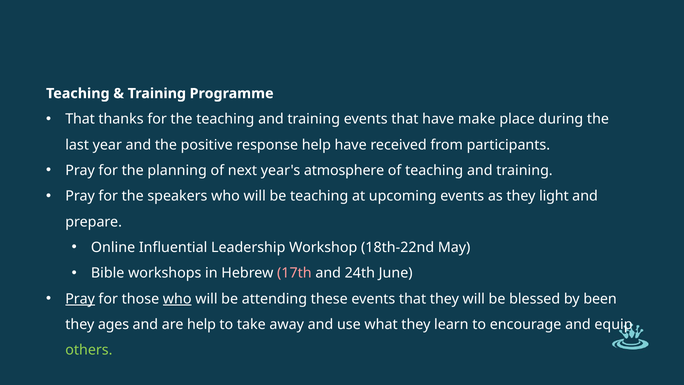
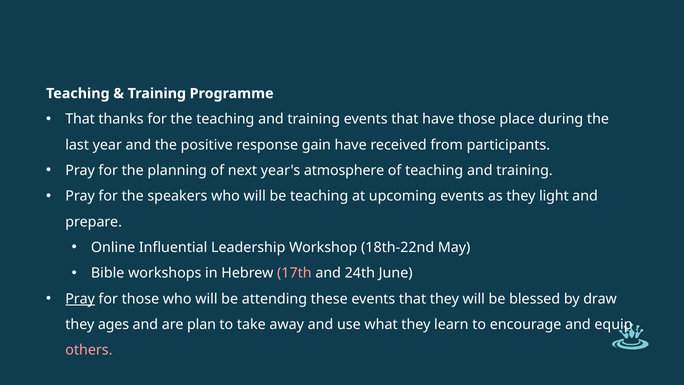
have make: make -> those
response help: help -> gain
who at (177, 299) underline: present -> none
been: been -> draw
are help: help -> plan
others colour: light green -> pink
